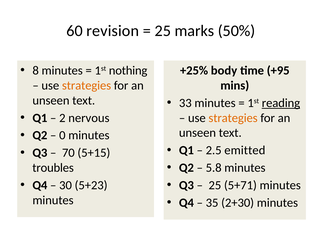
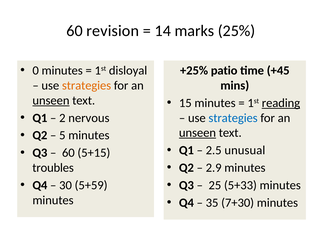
25 at (163, 31): 25 -> 14
50%: 50% -> 25%
8: 8 -> 0
nothing: nothing -> disloyal
body: body -> patio
+95: +95 -> +45
unseen at (51, 101) underline: none -> present
33: 33 -> 15
strategies at (233, 118) colour: orange -> blue
unseen at (197, 133) underline: none -> present
0: 0 -> 5
emitted: emitted -> unusual
70 at (68, 153): 70 -> 60
5.8: 5.8 -> 2.9
5+23: 5+23 -> 5+59
5+71: 5+71 -> 5+33
2+30: 2+30 -> 7+30
